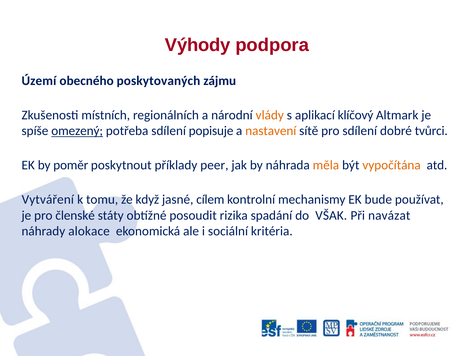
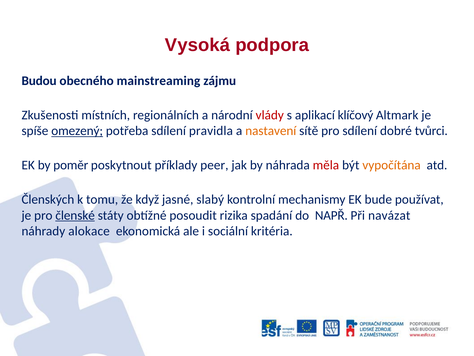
Výhody: Výhody -> Vysoká
Území: Území -> Budou
poskytovaných: poskytovaných -> mainstreaming
vlády colour: orange -> red
popisuje: popisuje -> pravidla
měla colour: orange -> red
Vytváření: Vytváření -> Členských
cílem: cílem -> slabý
členské underline: none -> present
VŠAK: VŠAK -> NAPŘ
